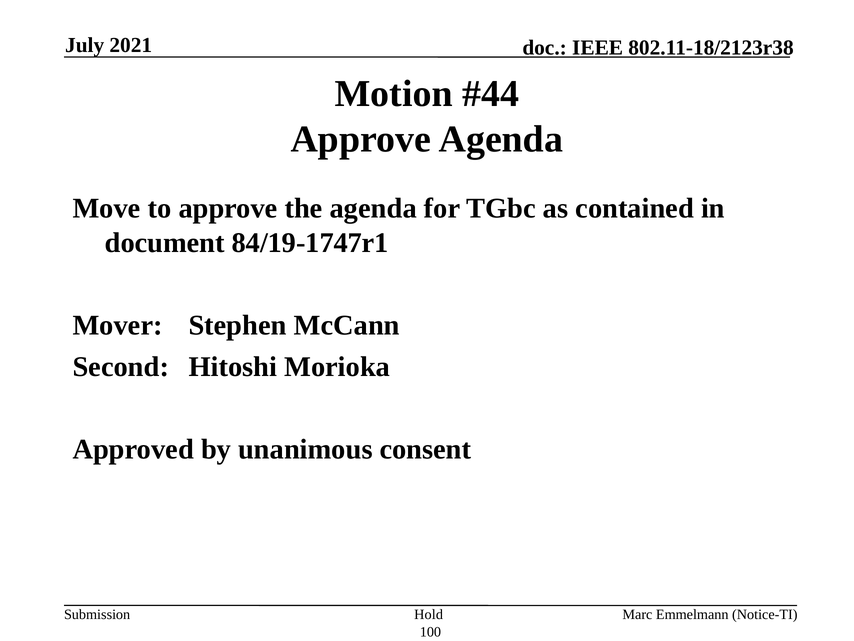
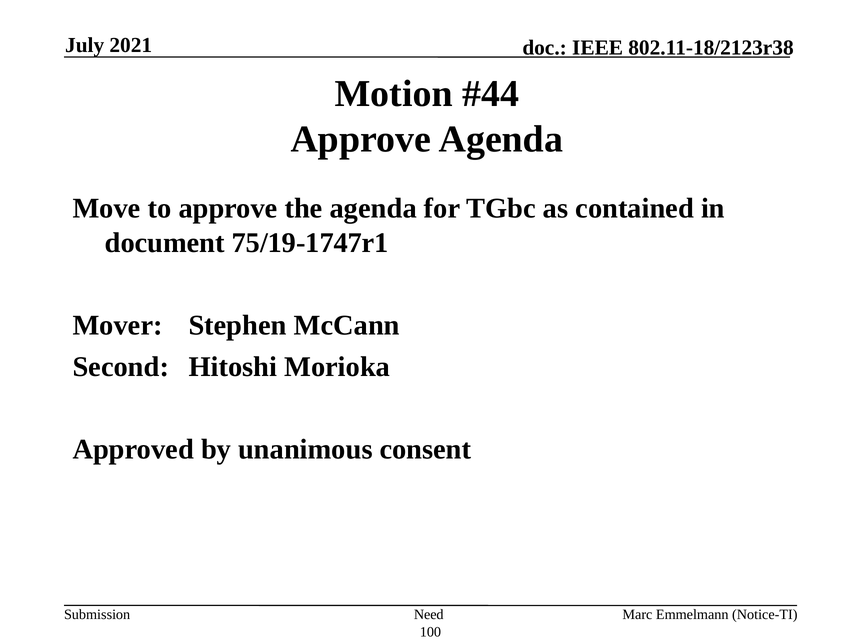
84/19-1747r1: 84/19-1747r1 -> 75/19-1747r1
Hold: Hold -> Need
